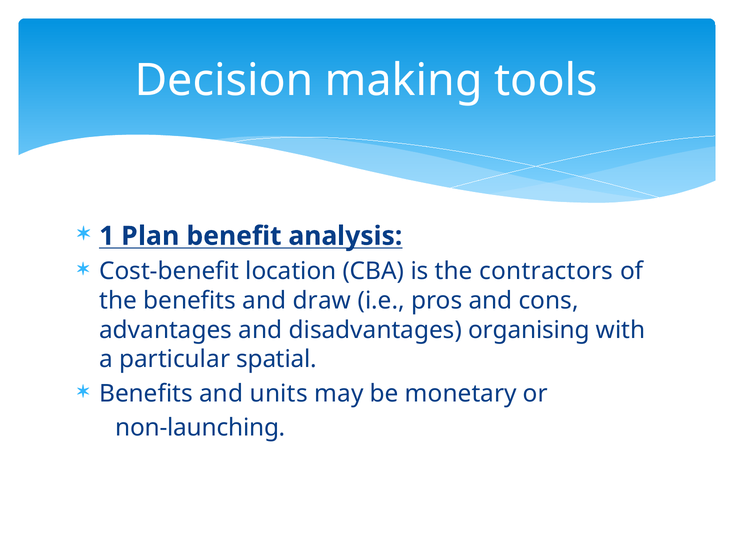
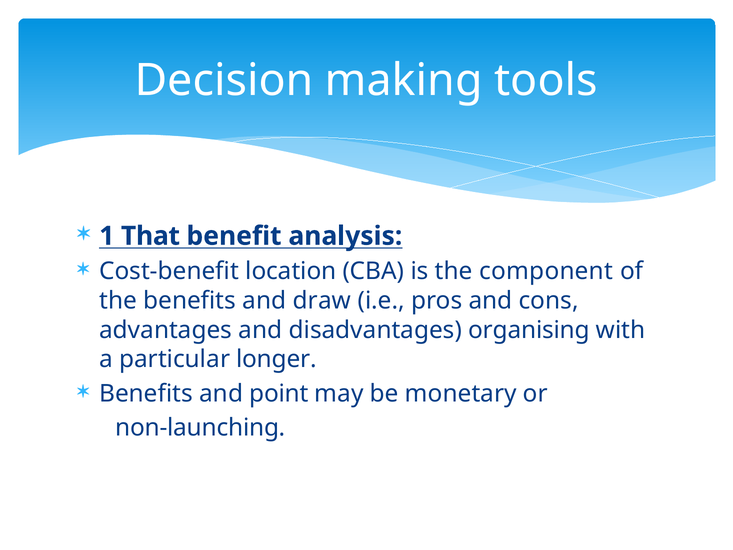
Plan: Plan -> That
contractors: contractors -> component
spatial: spatial -> longer
units: units -> point
